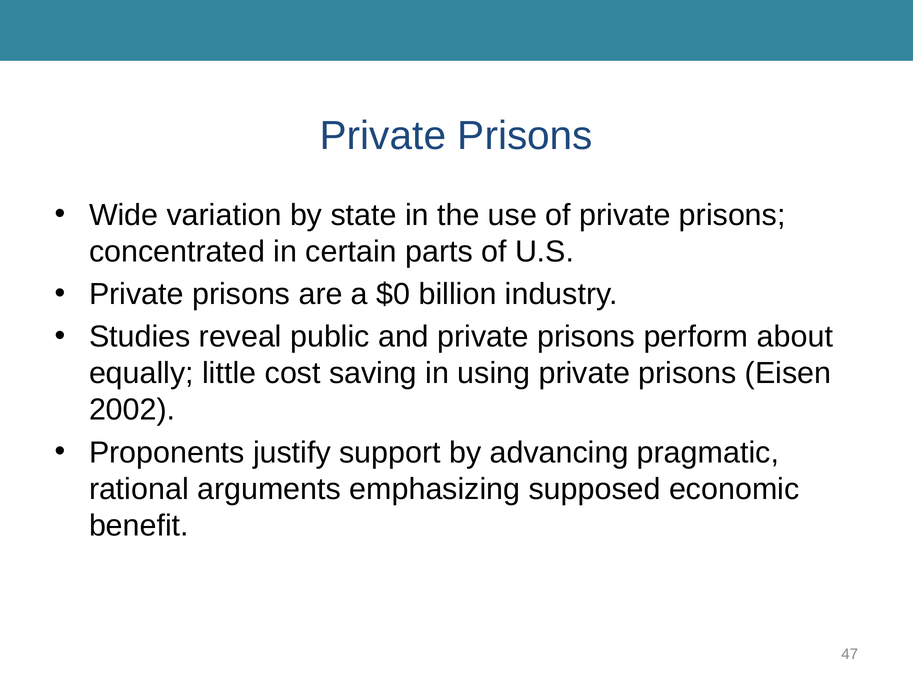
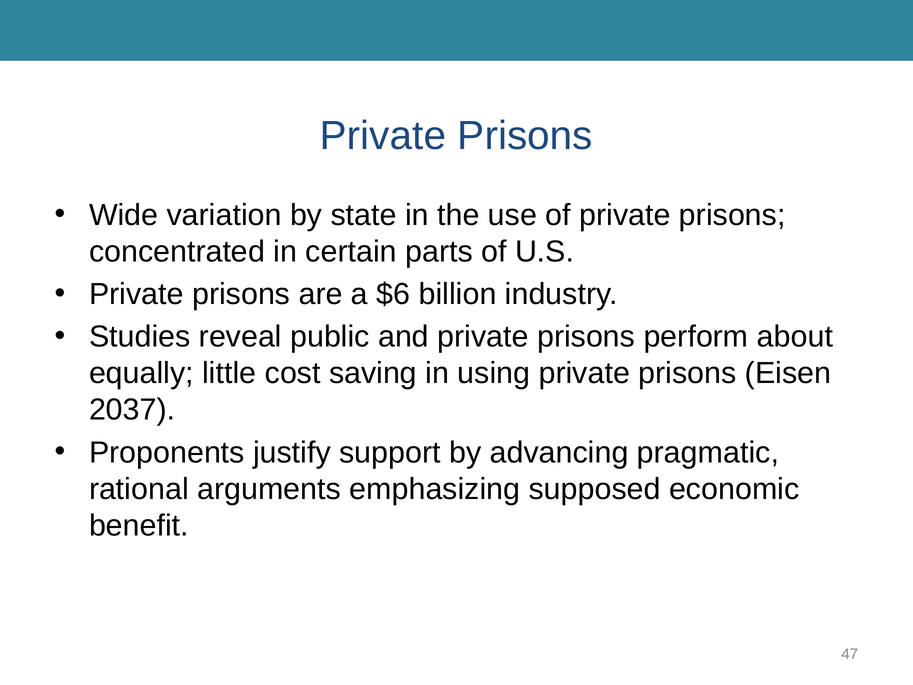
$0: $0 -> $6
2002: 2002 -> 2037
